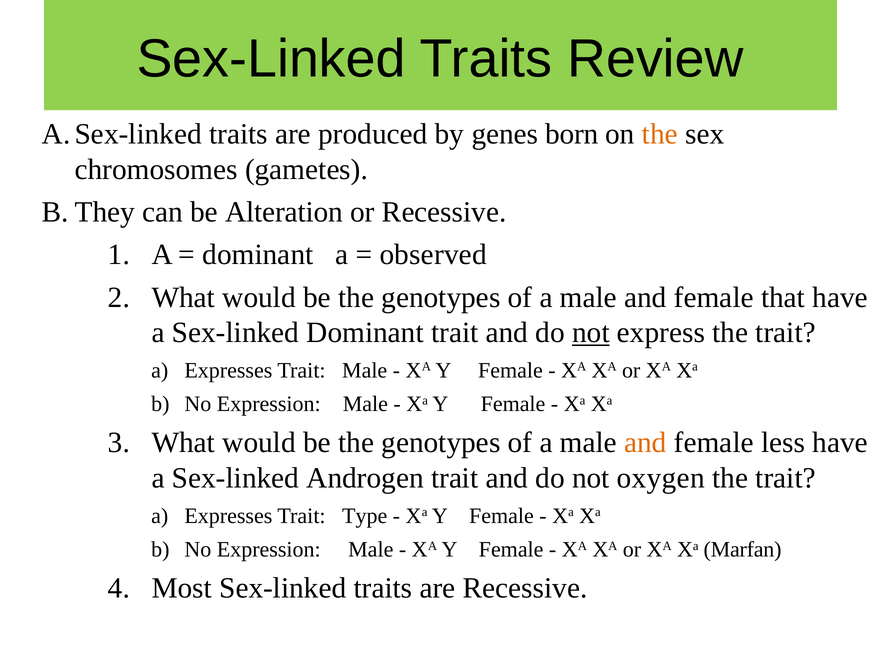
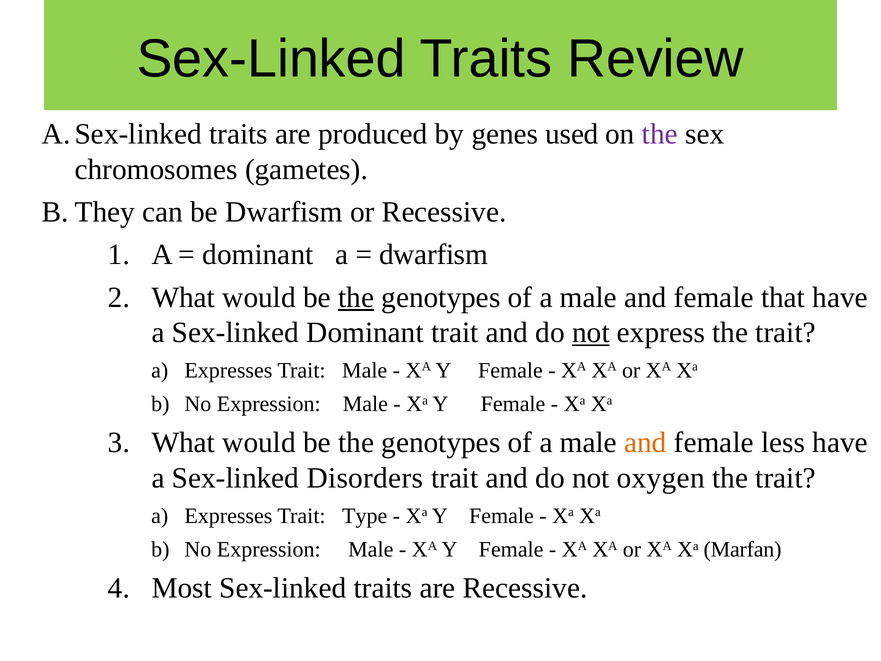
born: born -> used
the at (660, 134) colour: orange -> purple
be Alteration: Alteration -> Dwarfism
observed at (433, 255): observed -> dwarfism
the at (356, 297) underline: none -> present
Androgen: Androgen -> Disorders
